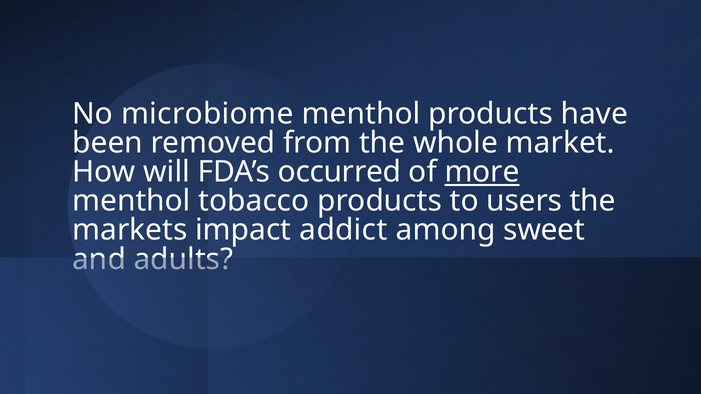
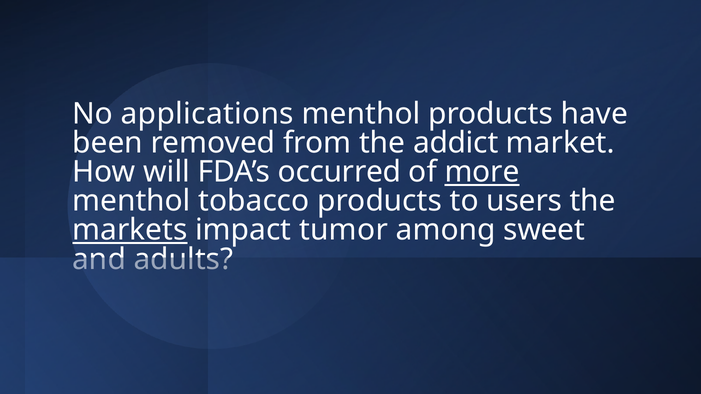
microbiome: microbiome -> applications
whole: whole -> addict
markets underline: none -> present
addict: addict -> tumor
